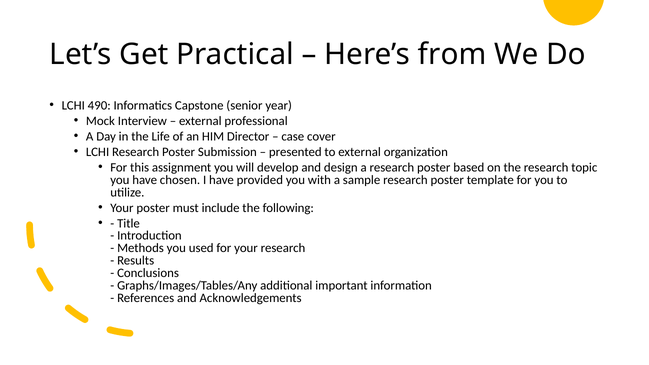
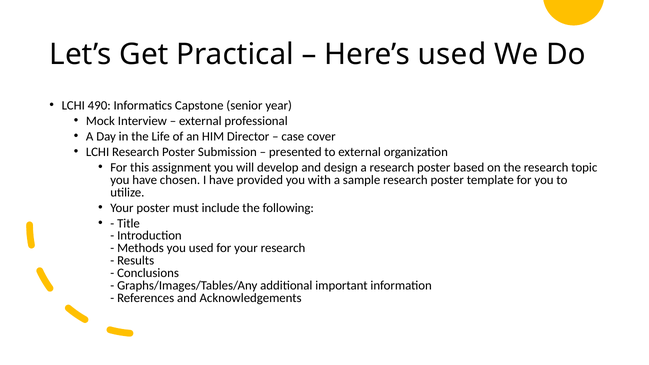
Here’s from: from -> used
